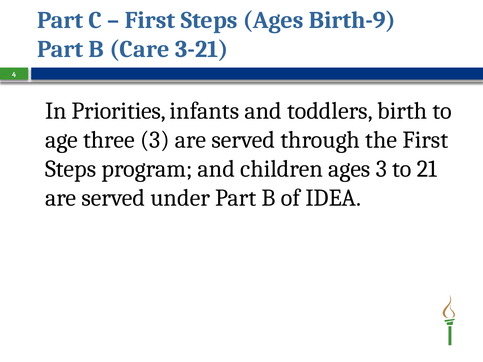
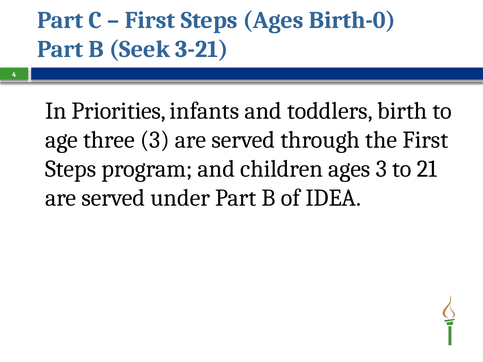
Birth-9: Birth-9 -> Birth-0
Care: Care -> Seek
